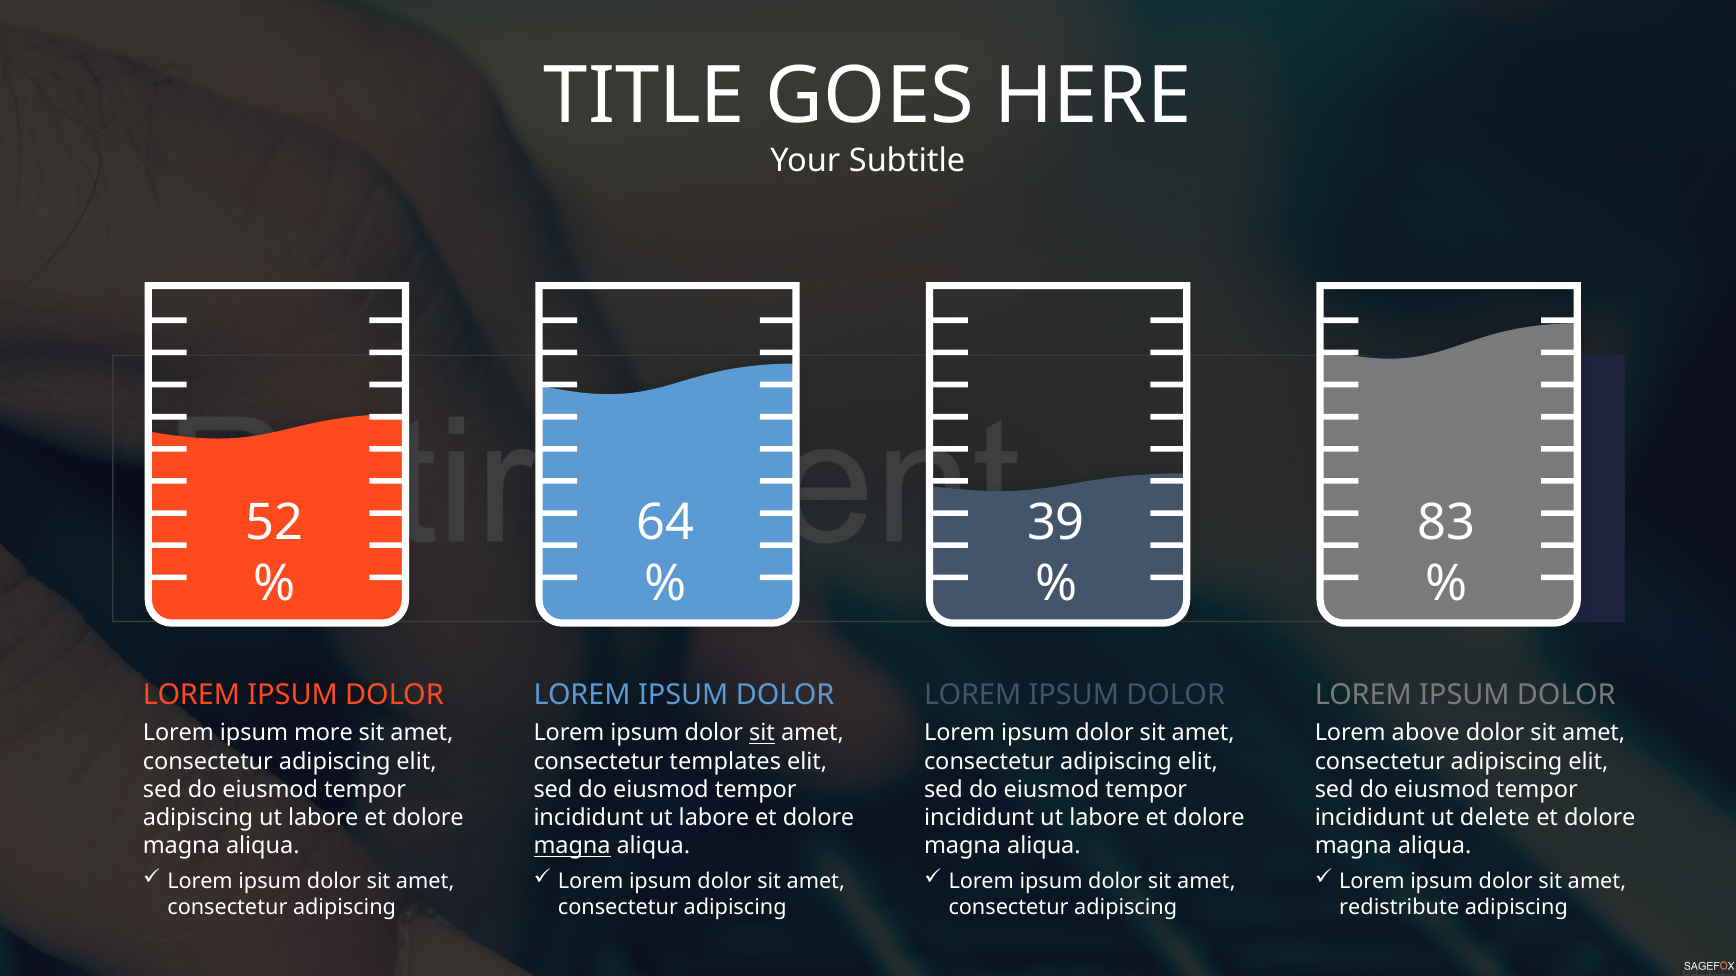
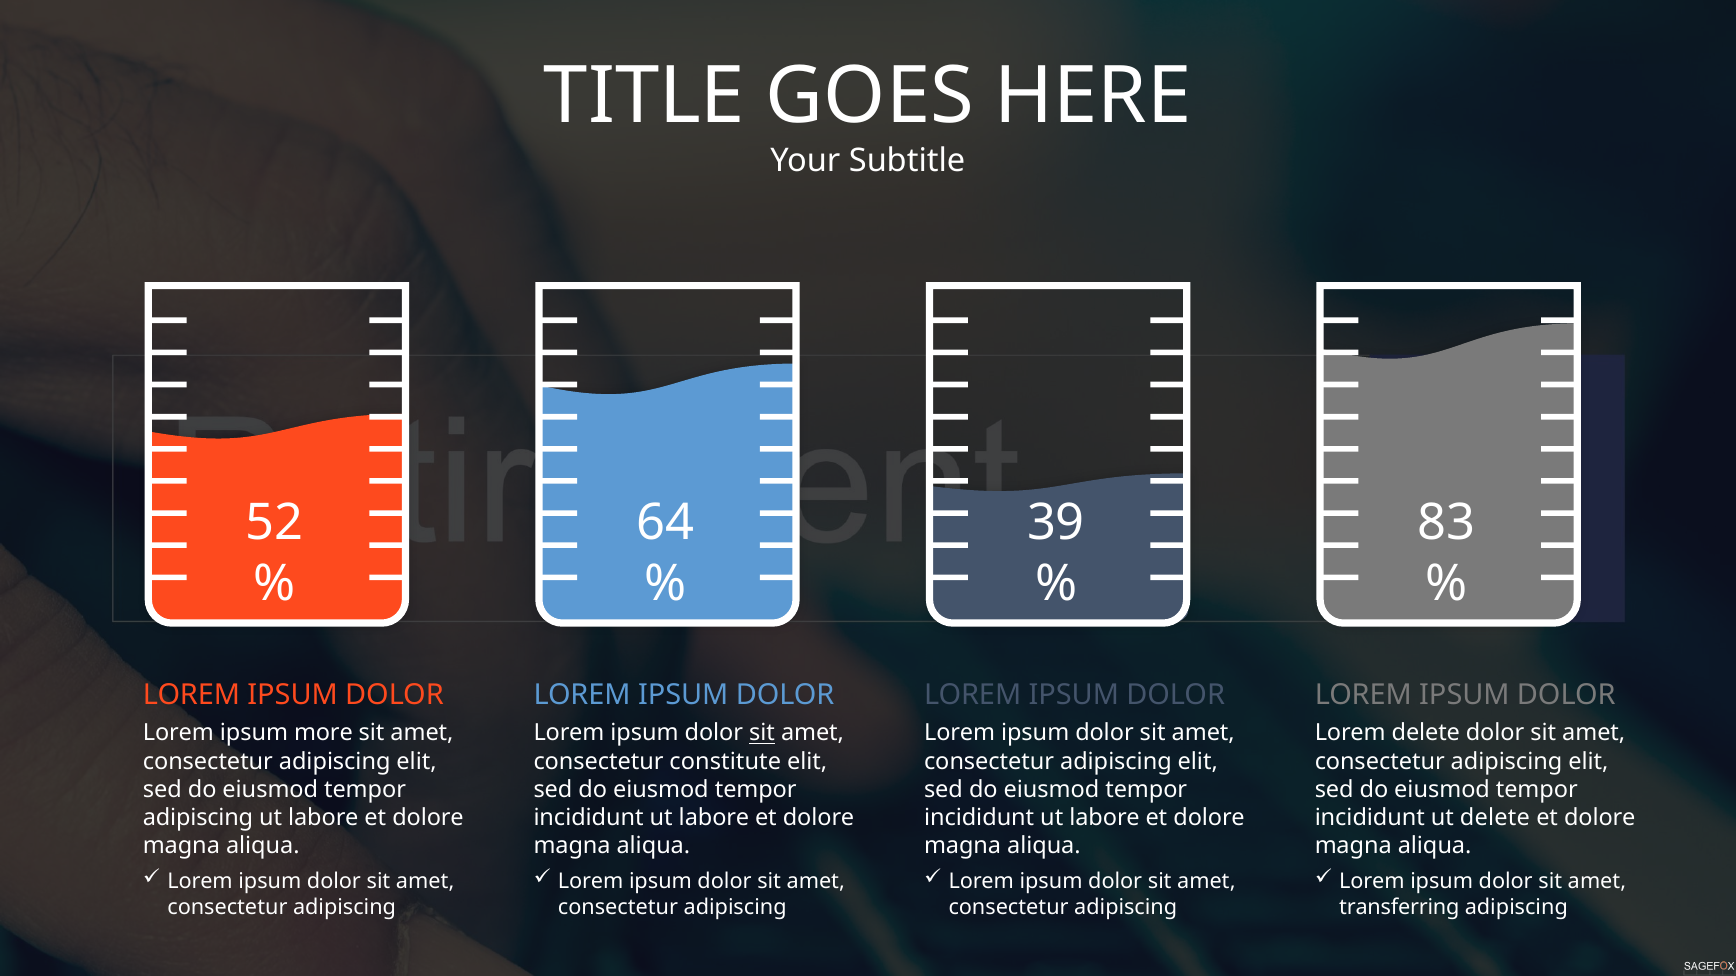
Lorem above: above -> delete
templates: templates -> constitute
magna at (572, 847) underline: present -> none
redistribute: redistribute -> transferring
